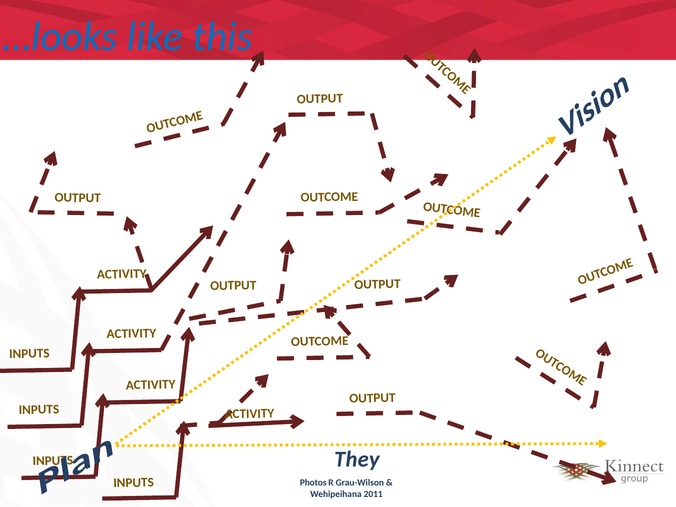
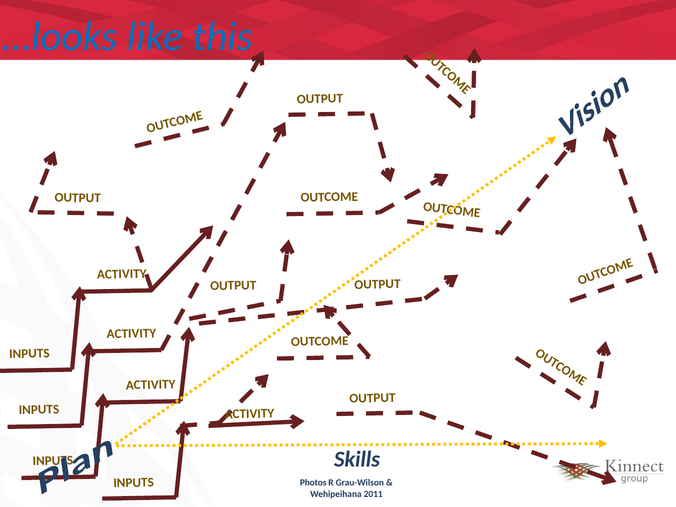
They: They -> Skills
